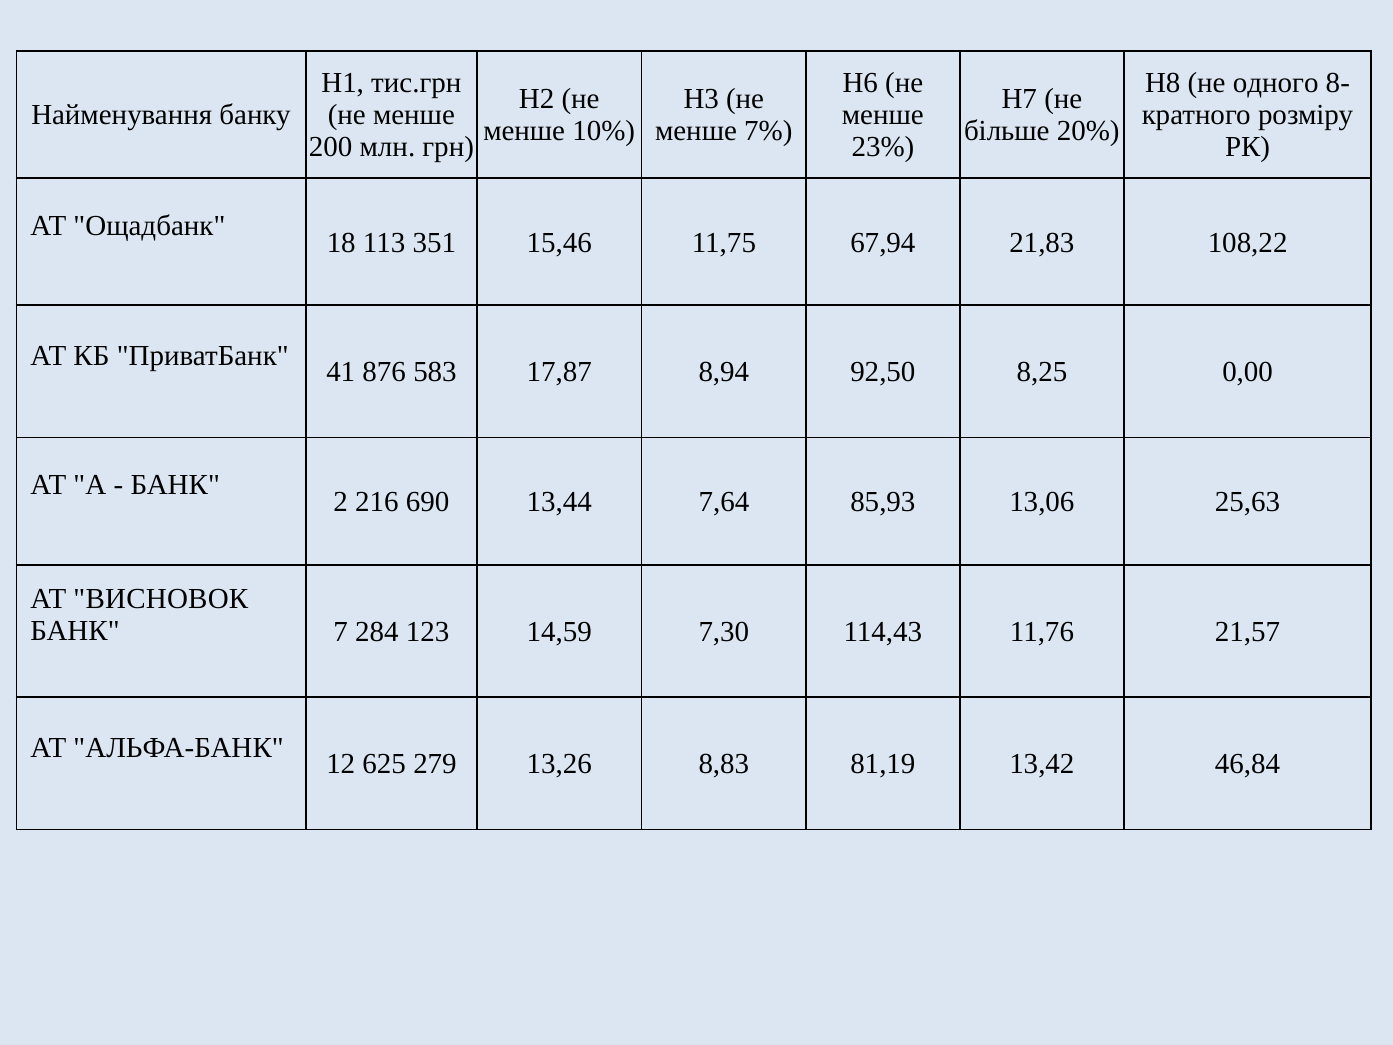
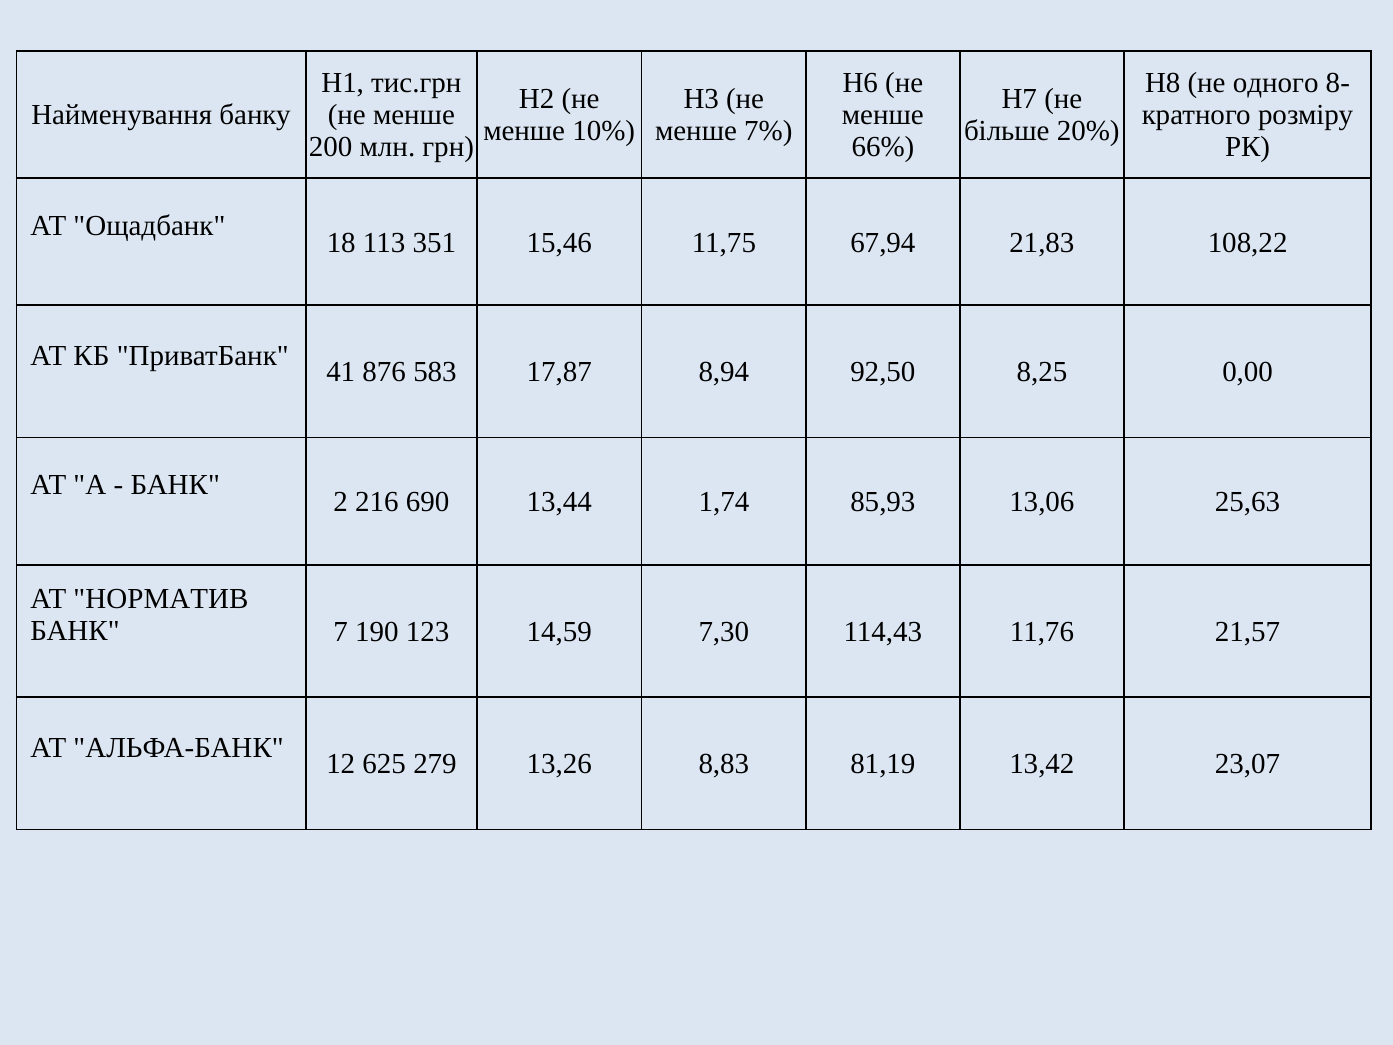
23%: 23% -> 66%
7,64: 7,64 -> 1,74
ВИСНОВОК: ВИСНОВОК -> НОРМАТИВ
284: 284 -> 190
46,84: 46,84 -> 23,07
